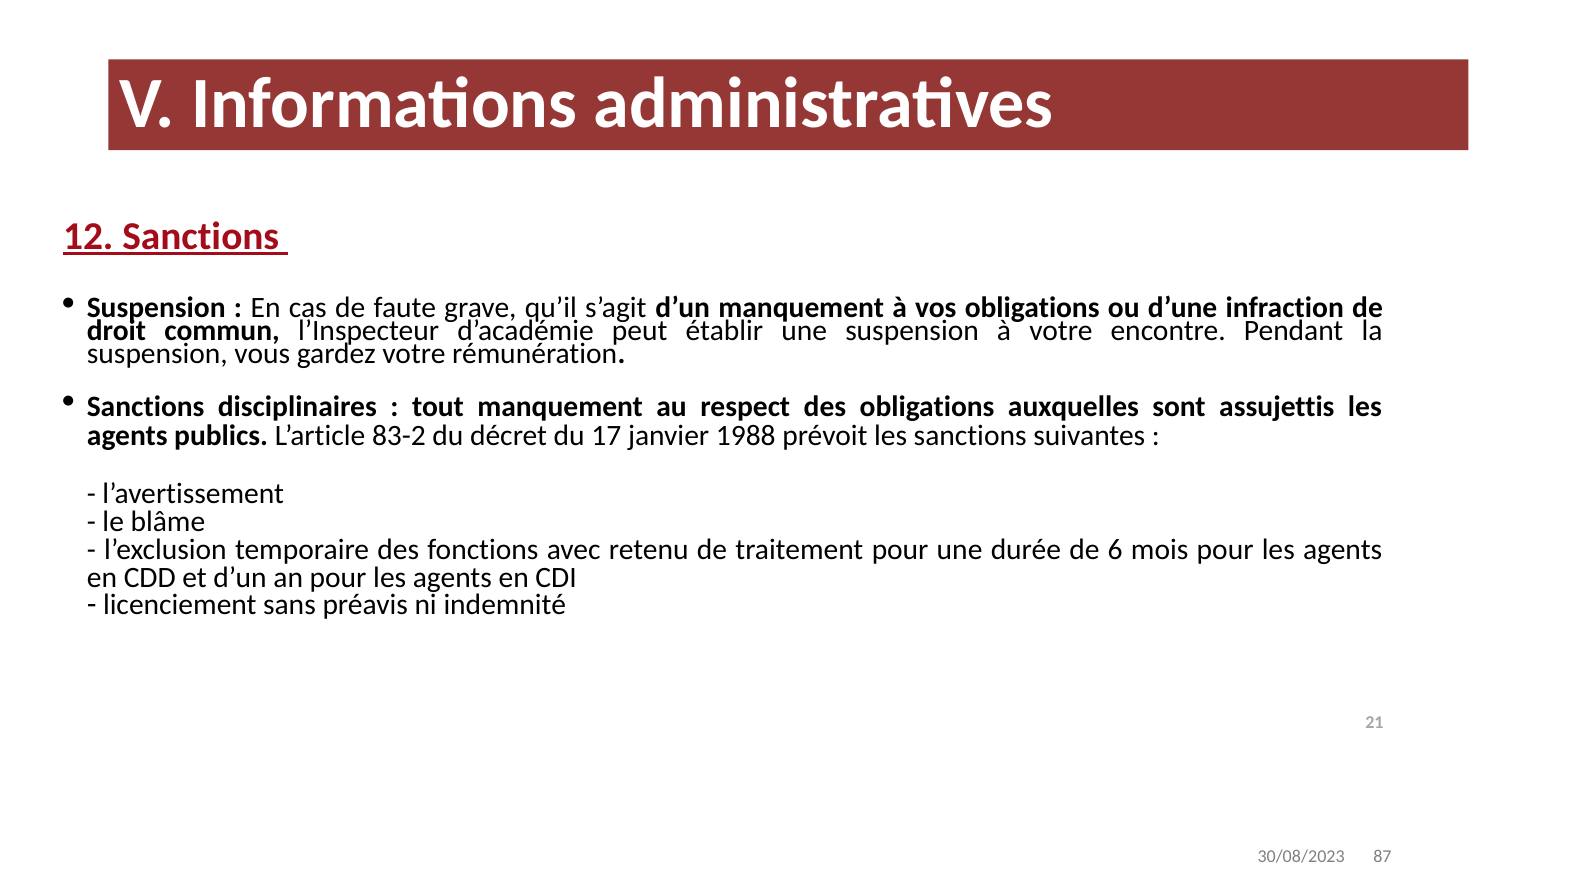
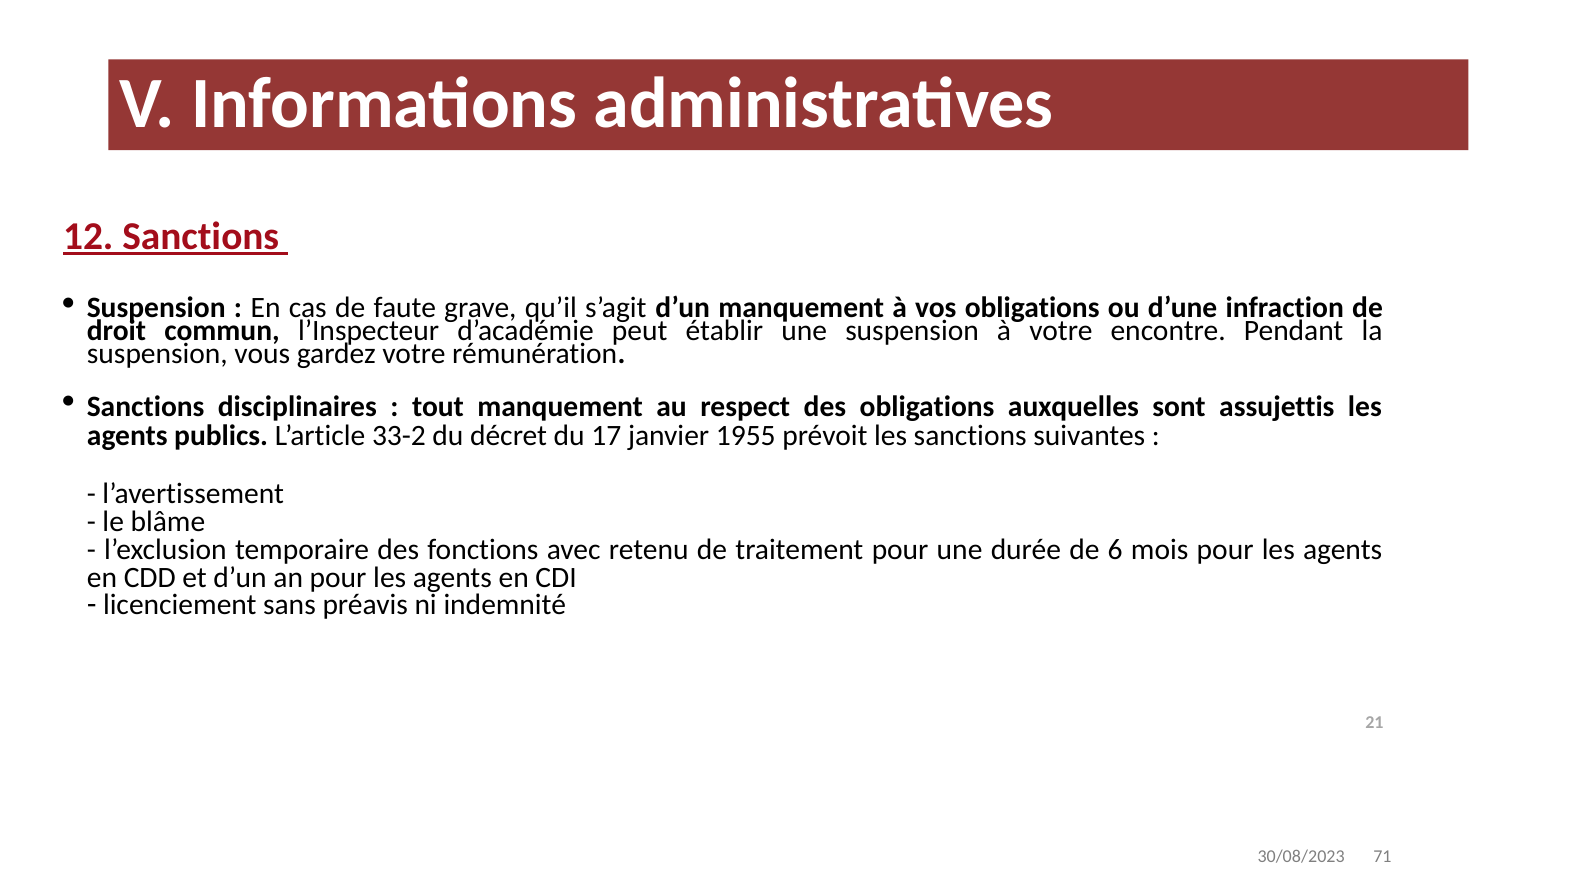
83-2: 83-2 -> 33-2
1988: 1988 -> 1955
87: 87 -> 71
